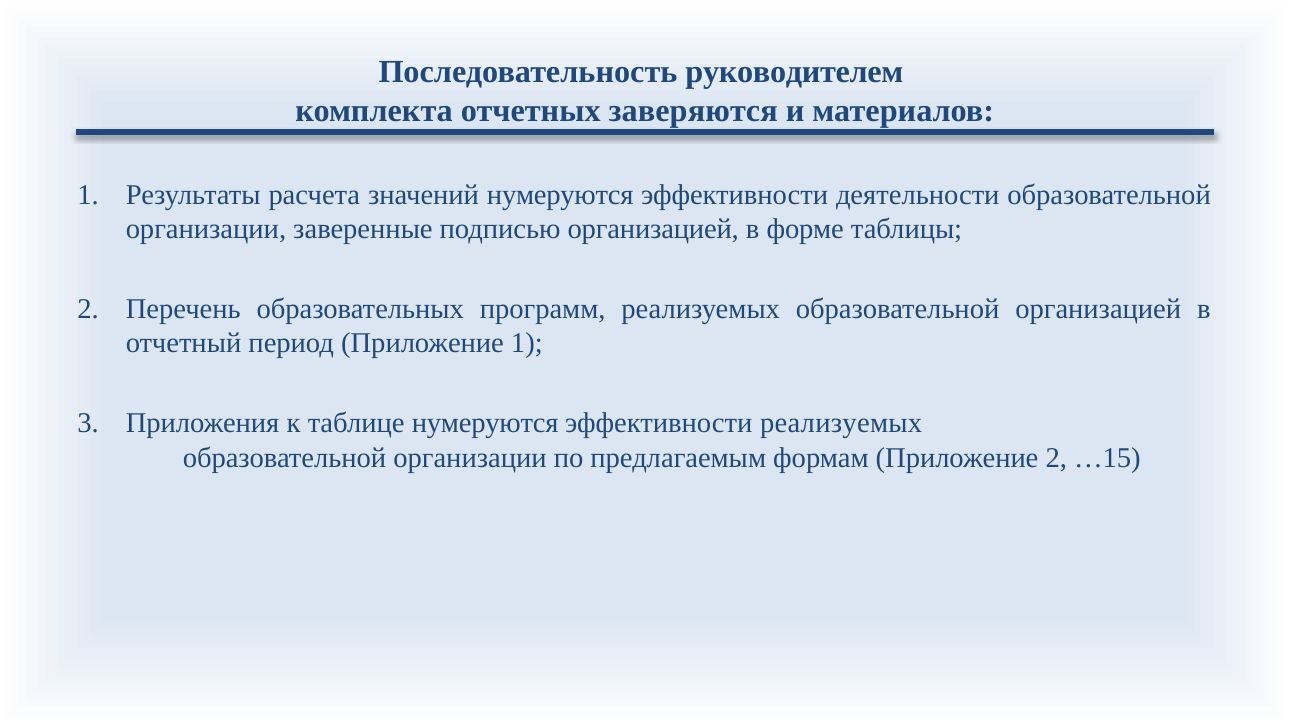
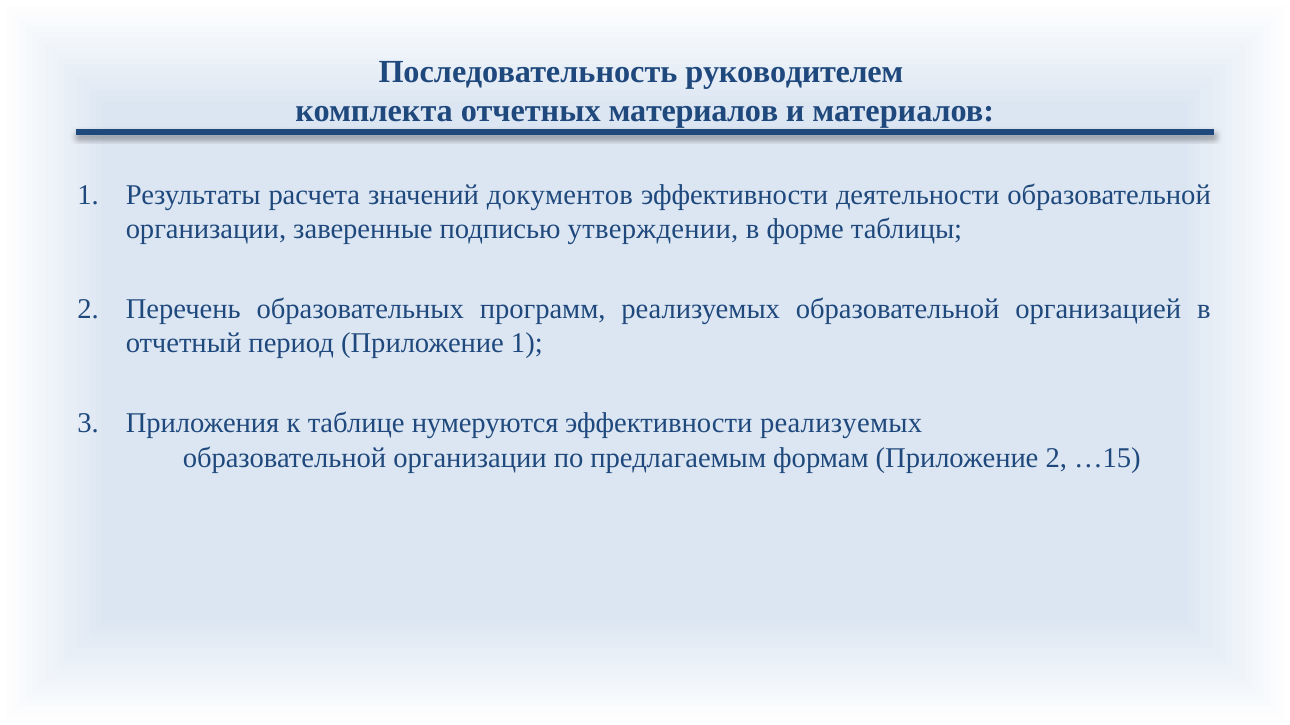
отчетных заверяются: заверяются -> материалов
значений нумеруются: нумеруются -> документов
подписью организацией: организацией -> утверждении
